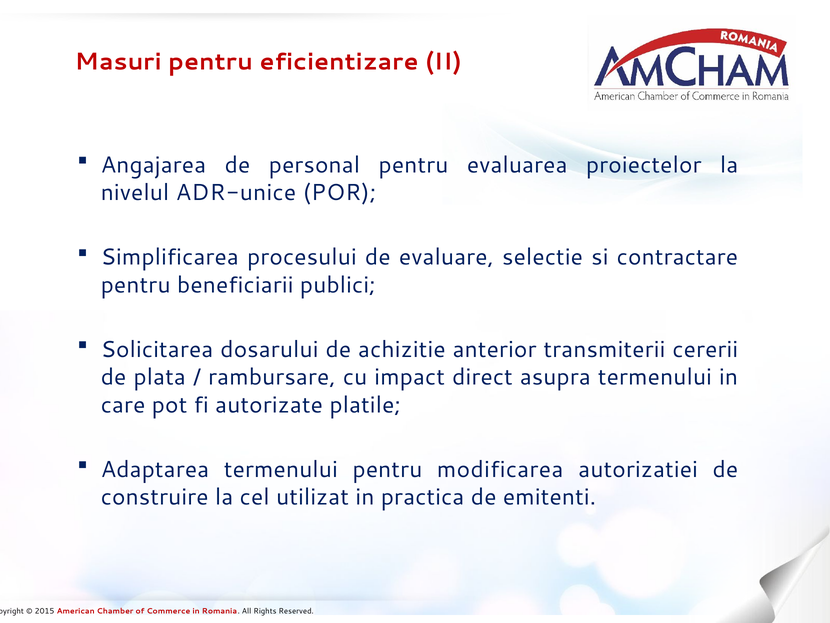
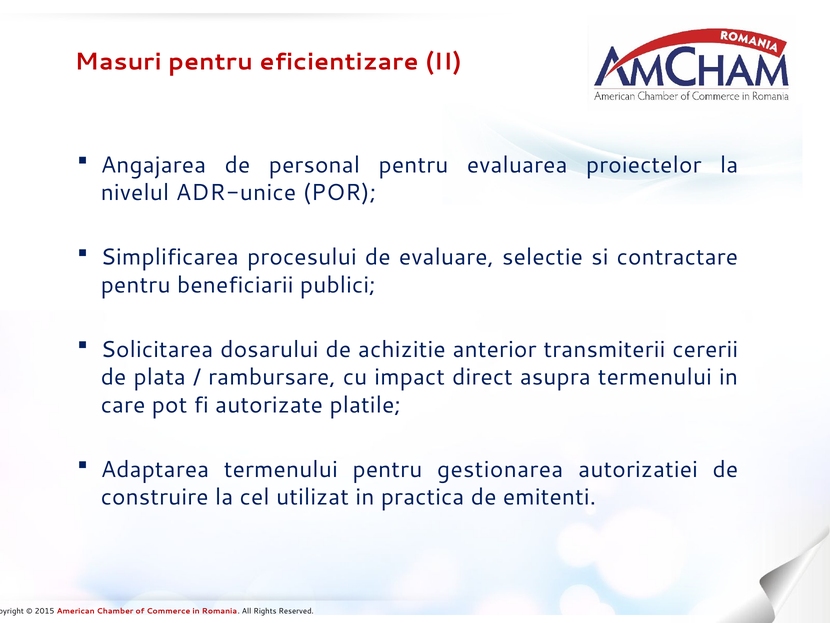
modificarea: modificarea -> gestionarea
